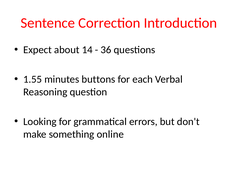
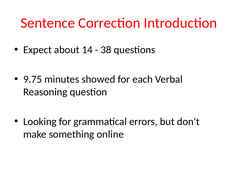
36: 36 -> 38
1.55: 1.55 -> 9.75
buttons: buttons -> showed
